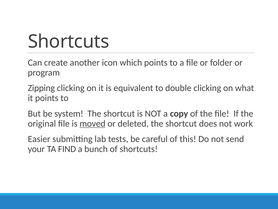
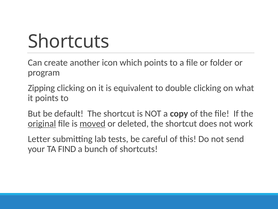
system: system -> default
original underline: none -> present
Easier: Easier -> Letter
